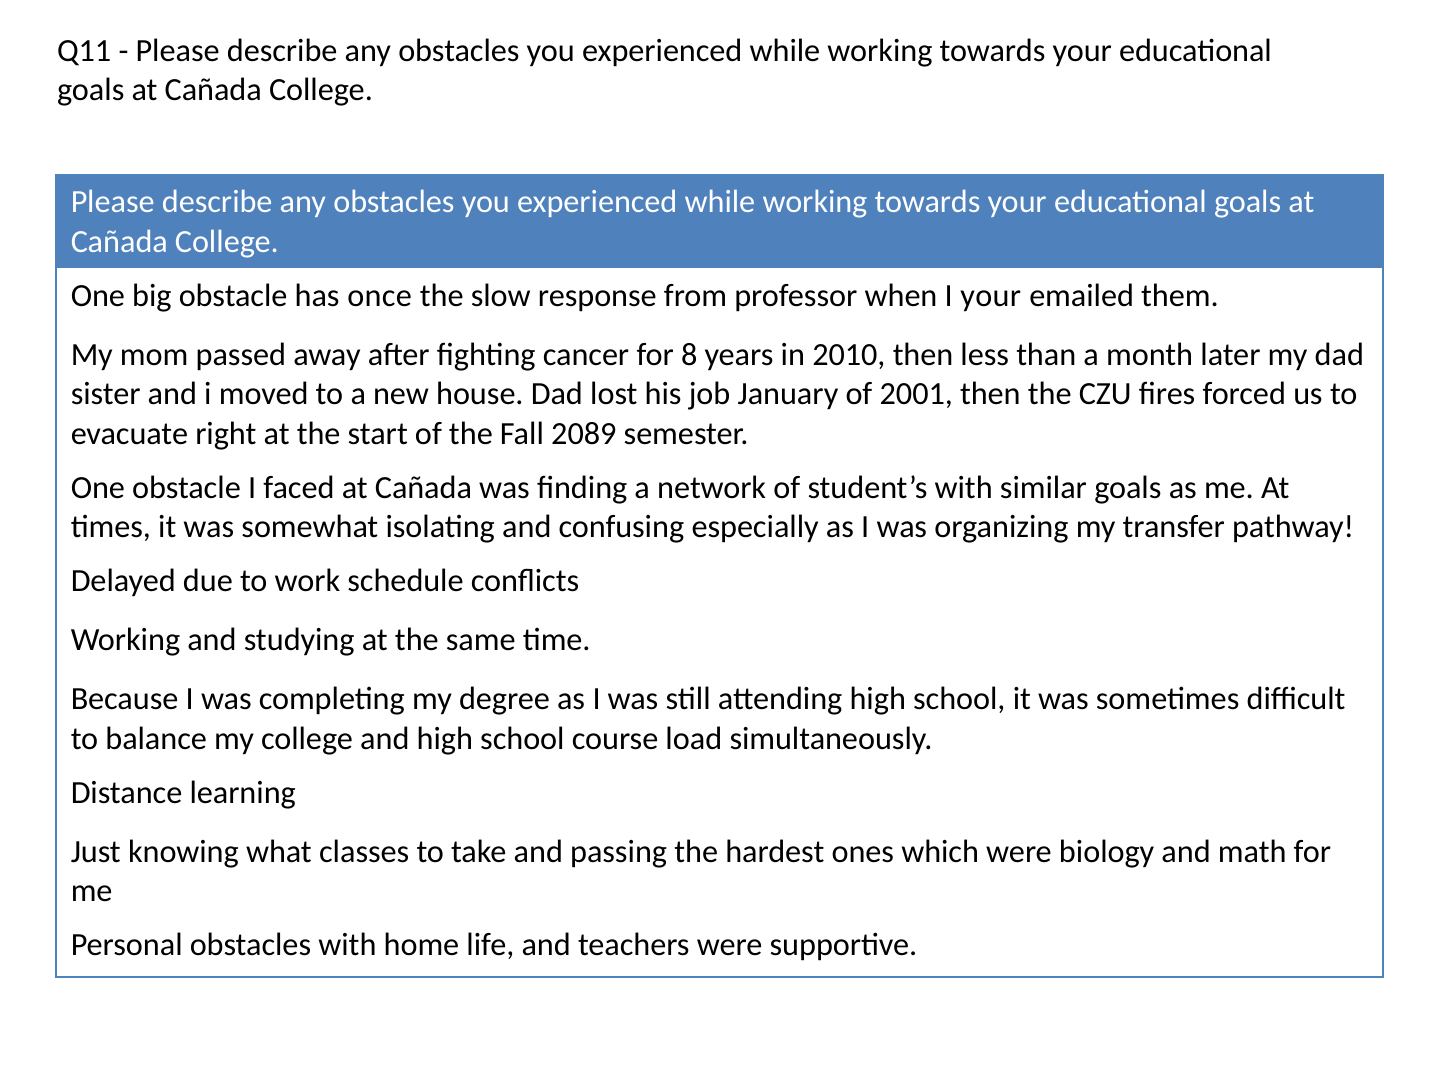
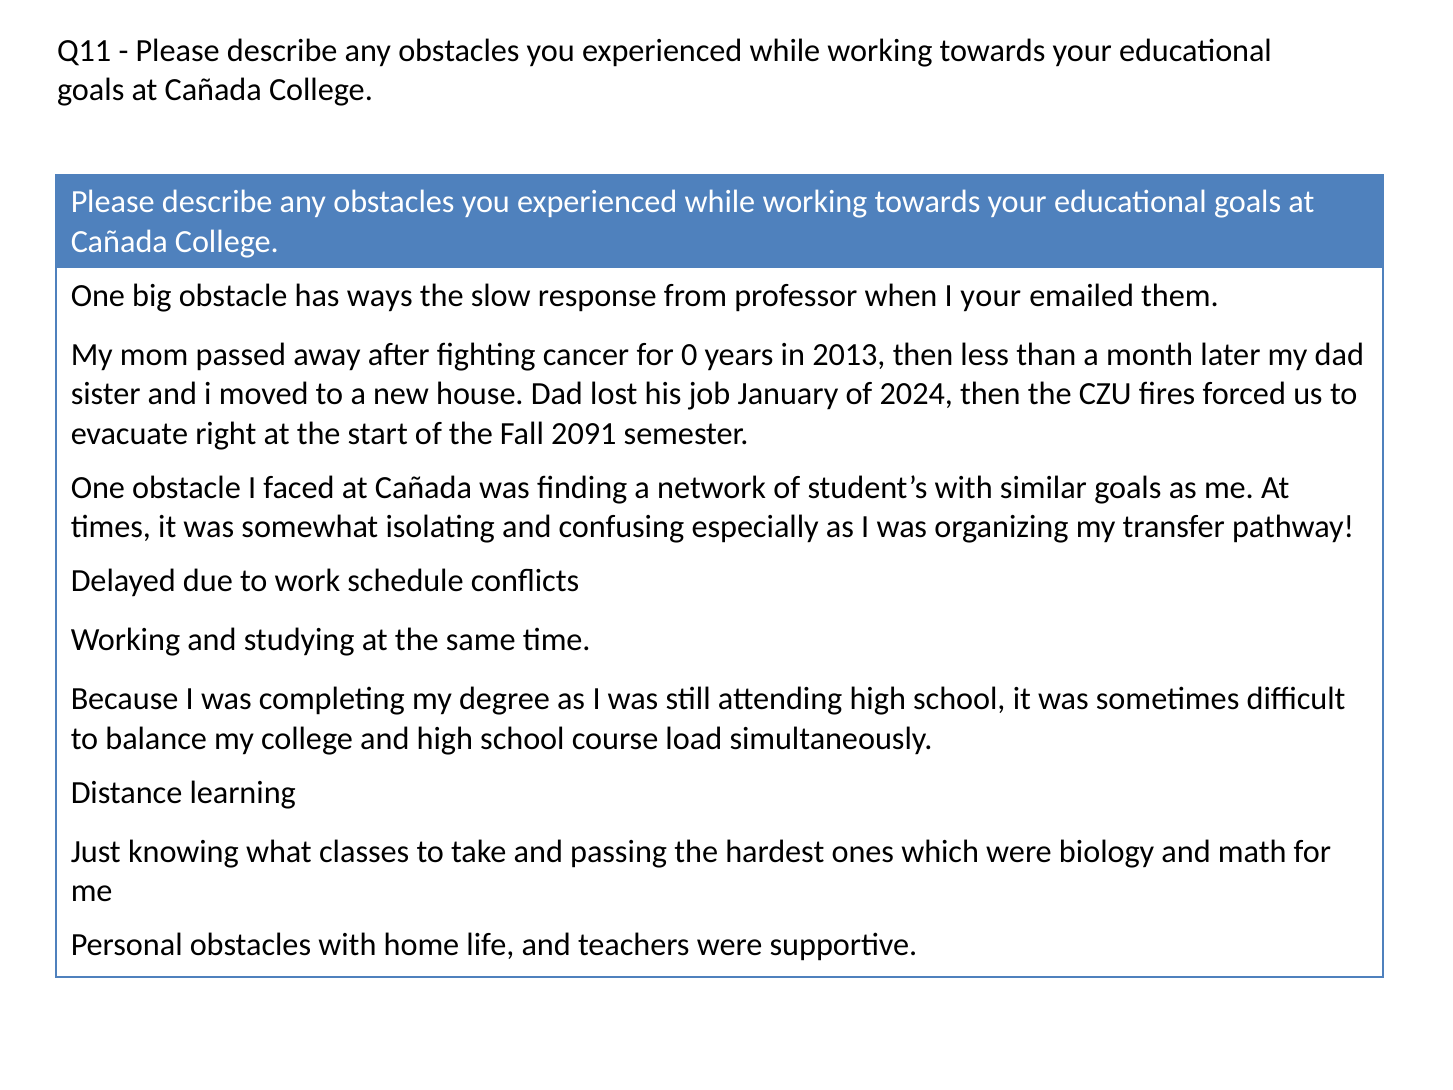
once: once -> ways
8: 8 -> 0
2010: 2010 -> 2013
2001: 2001 -> 2024
2089: 2089 -> 2091
